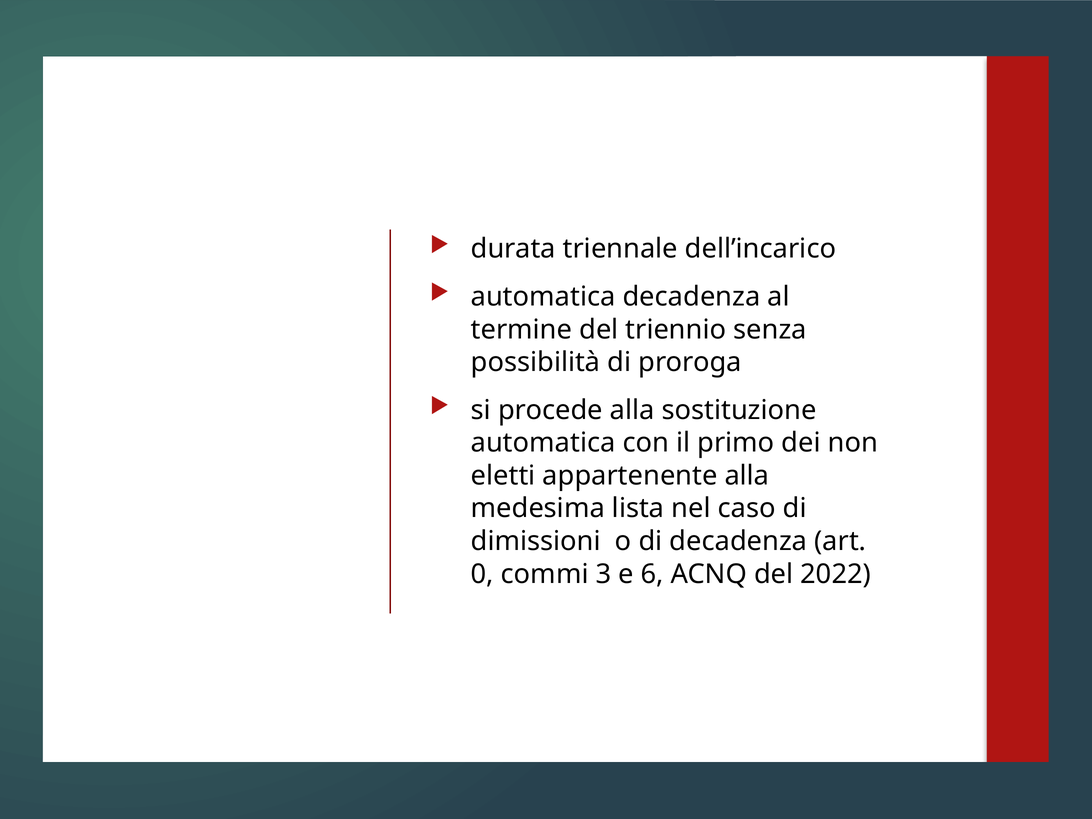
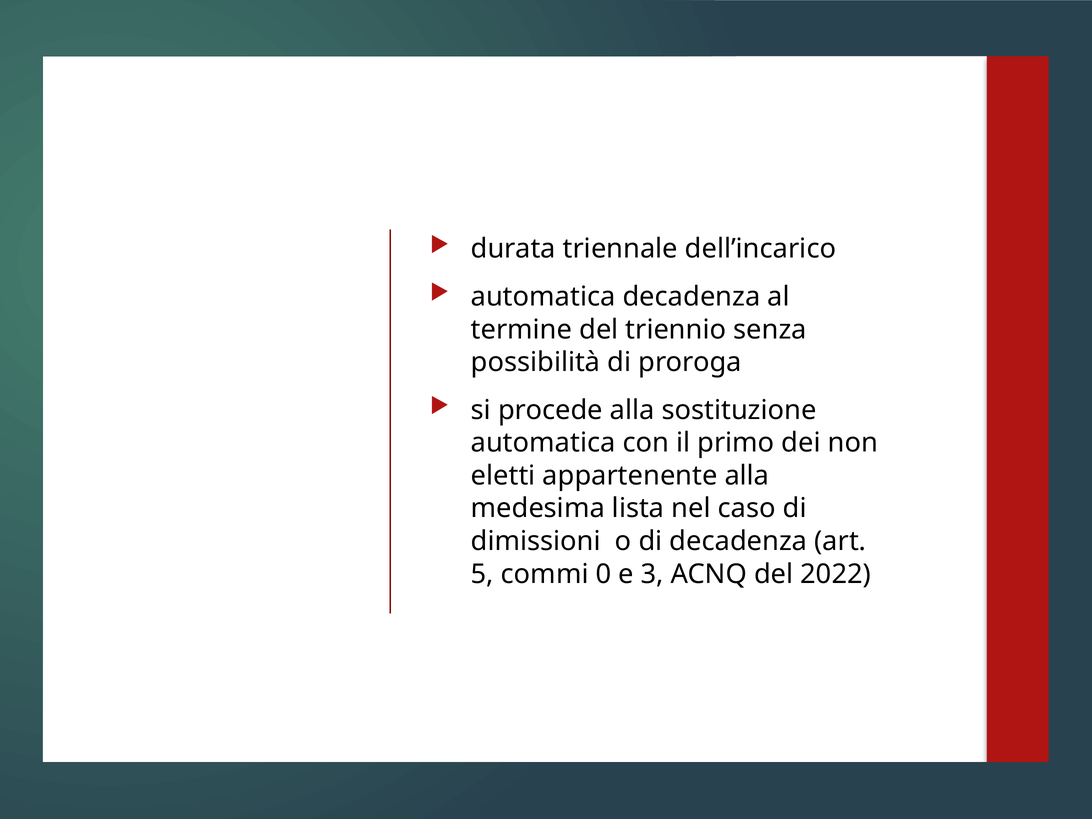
0: 0 -> 5
3: 3 -> 0
6: 6 -> 3
